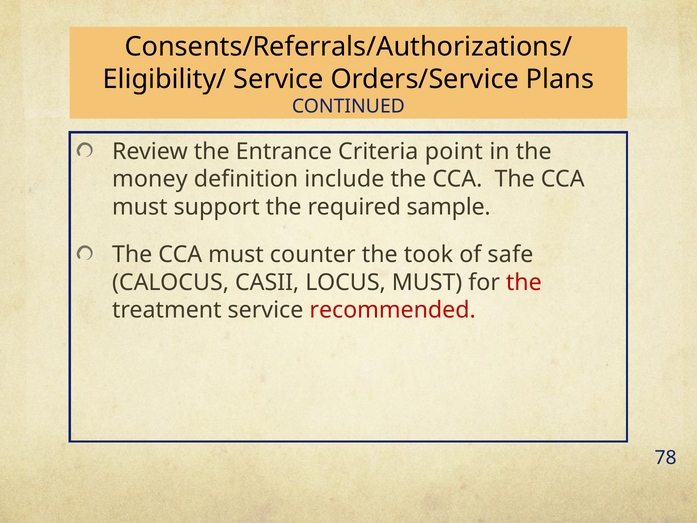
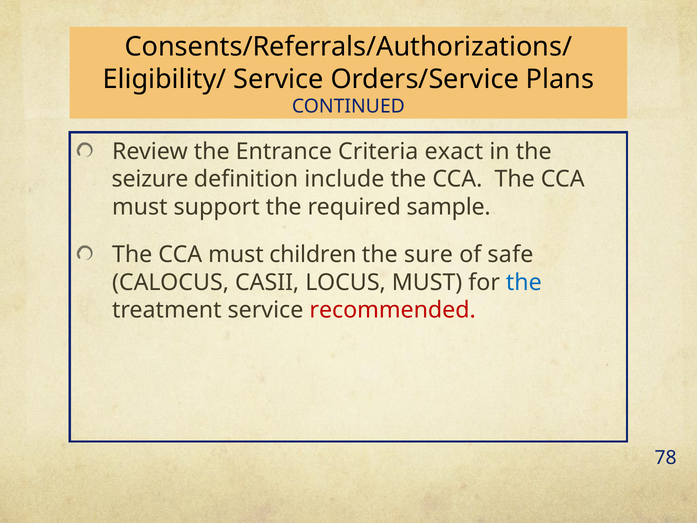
point: point -> exact
money: money -> seizure
counter: counter -> children
took: took -> sure
the at (524, 282) colour: red -> blue
